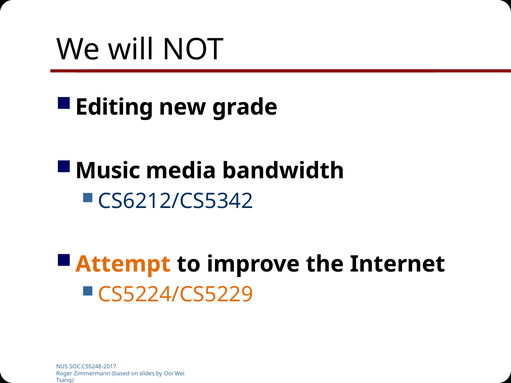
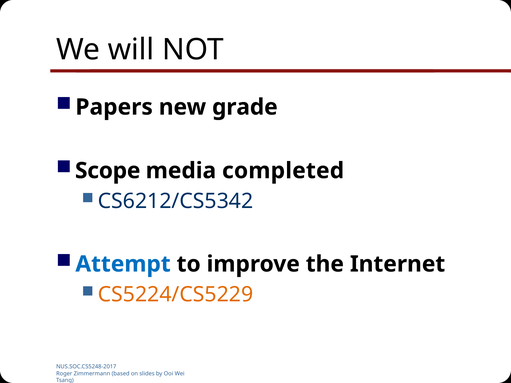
Editing: Editing -> Papers
Music: Music -> Scope
bandwidth: bandwidth -> completed
Attempt colour: orange -> blue
